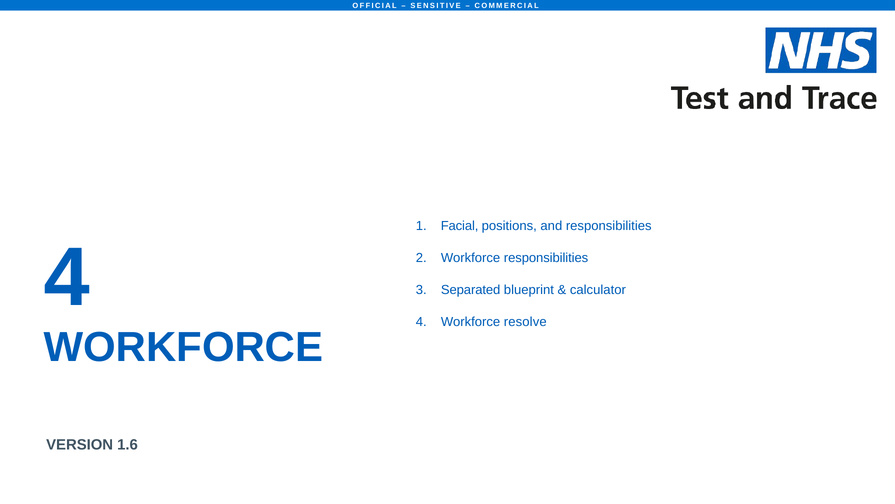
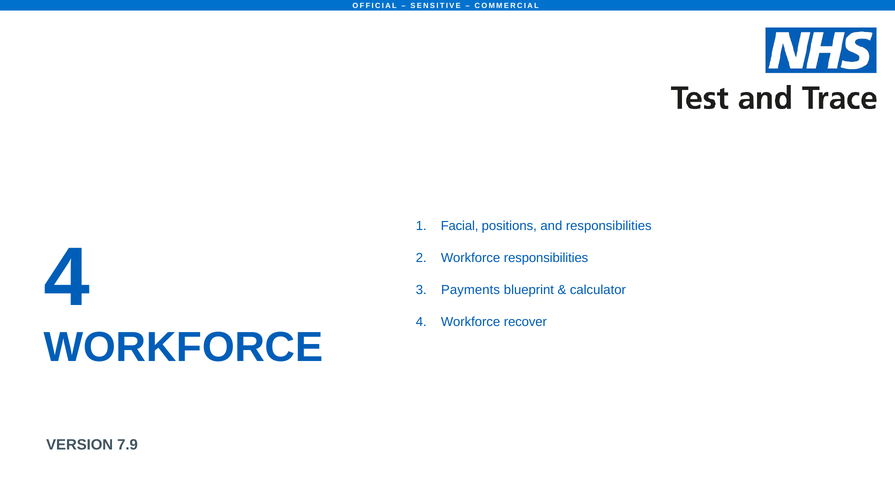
Separated: Separated -> Payments
resolve: resolve -> recover
1.6: 1.6 -> 7.9
